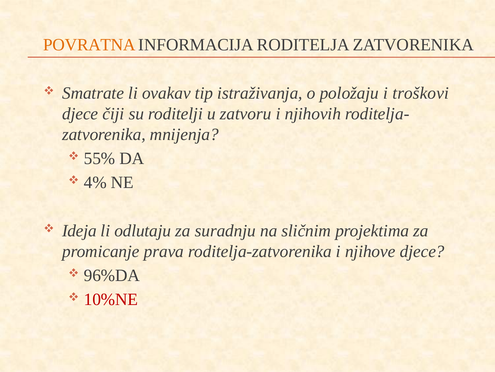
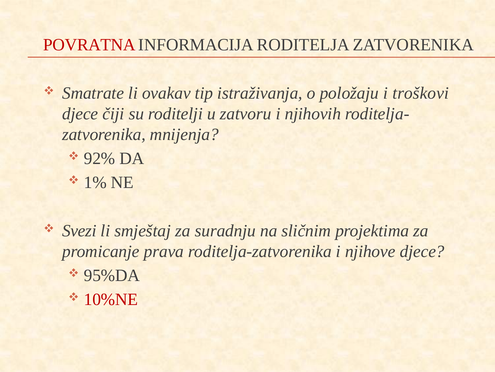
POVRATNA colour: orange -> red
55%: 55% -> 92%
4%: 4% -> 1%
Ideja: Ideja -> Svezi
odlutaju: odlutaju -> smještaj
96%DA: 96%DA -> 95%DA
